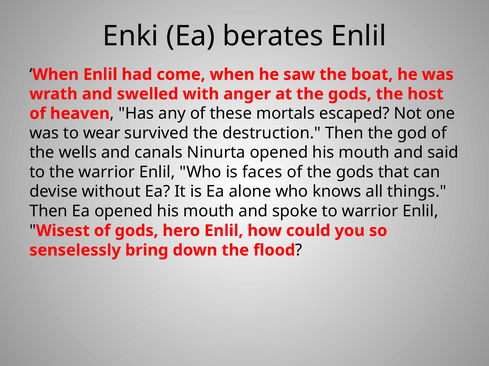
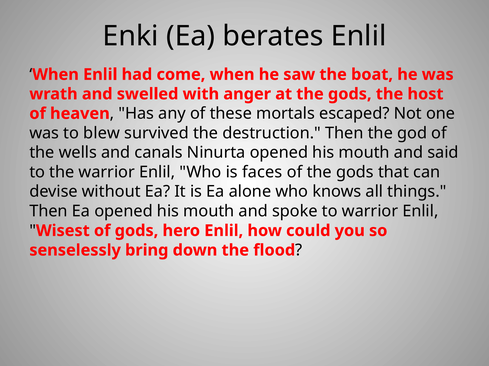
wear: wear -> blew
